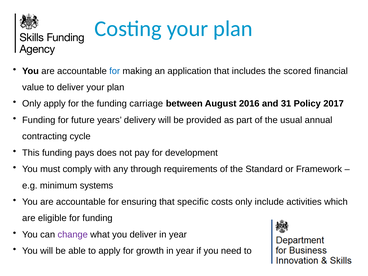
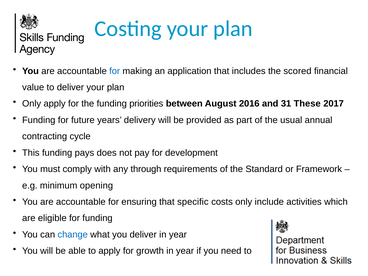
carriage: carriage -> priorities
Policy: Policy -> These
systems: systems -> opening
change colour: purple -> blue
